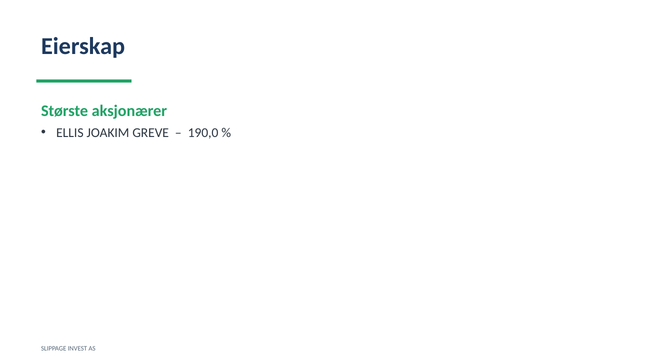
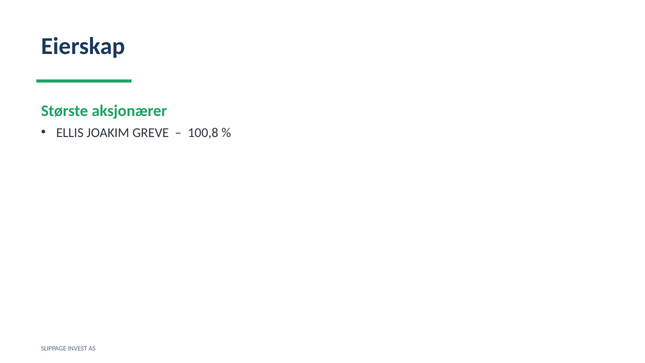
190,0: 190,0 -> 100,8
